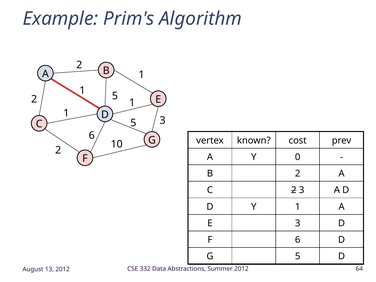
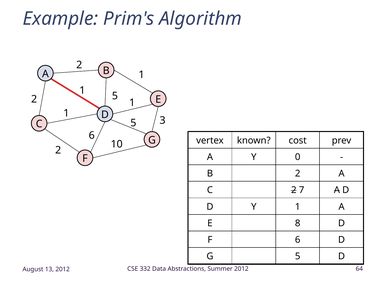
2 3: 3 -> 7
E 3: 3 -> 8
